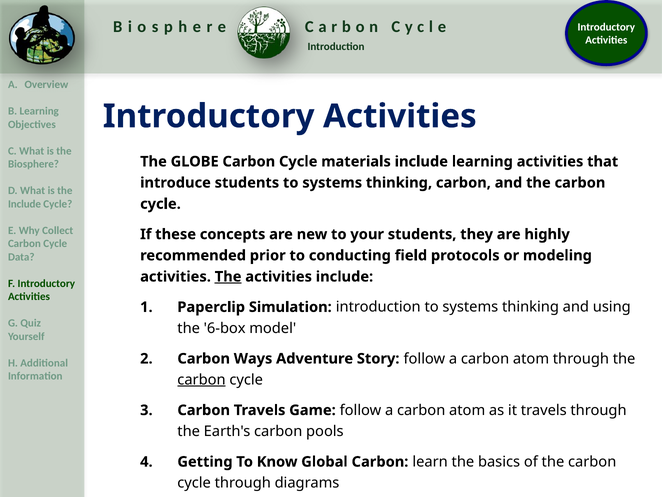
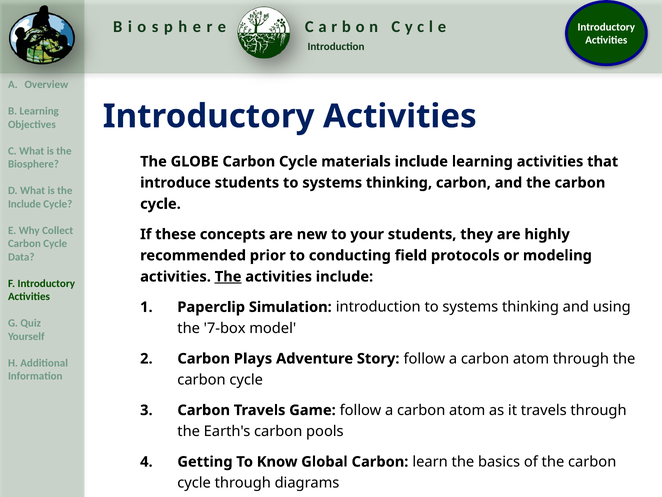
6-box: 6-box -> 7-box
Ways: Ways -> Plays
carbon at (201, 379) underline: present -> none
